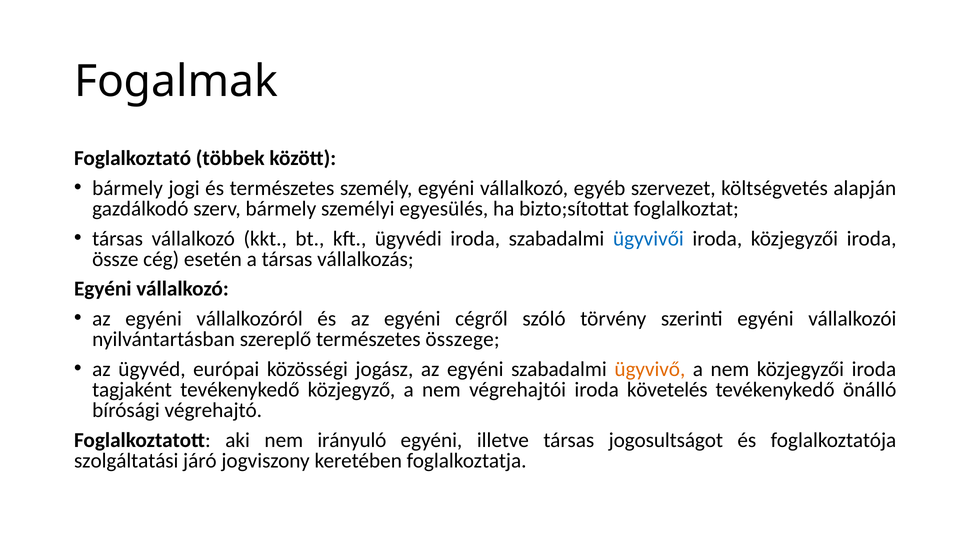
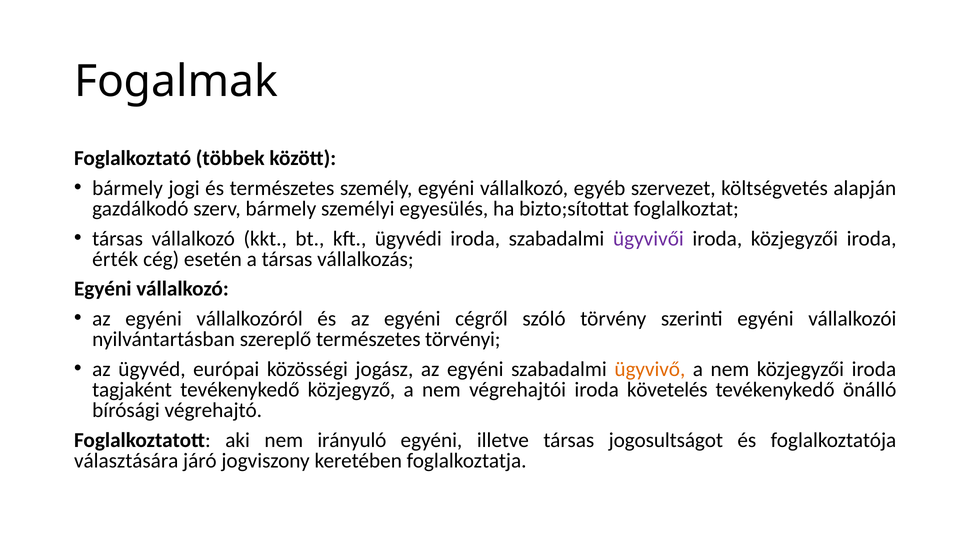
ügyvivői colour: blue -> purple
össze: össze -> érték
összege: összege -> törvényi
szolgáltatási: szolgáltatási -> választására
